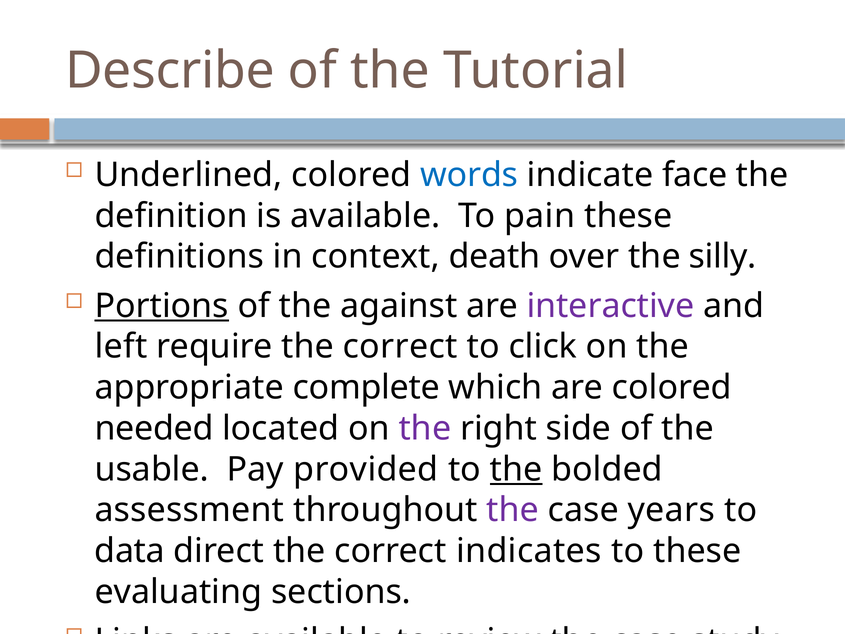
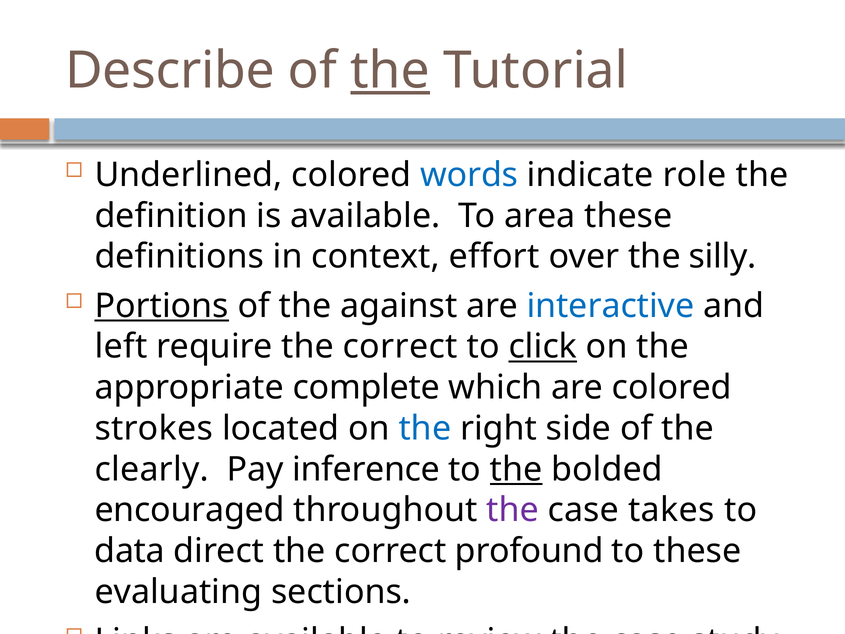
the at (390, 70) underline: none -> present
face: face -> role
pain: pain -> area
death: death -> effort
interactive colour: purple -> blue
click underline: none -> present
needed: needed -> strokes
the at (425, 428) colour: purple -> blue
usable: usable -> clearly
provided: provided -> inference
assessment: assessment -> encouraged
years: years -> takes
indicates: indicates -> profound
